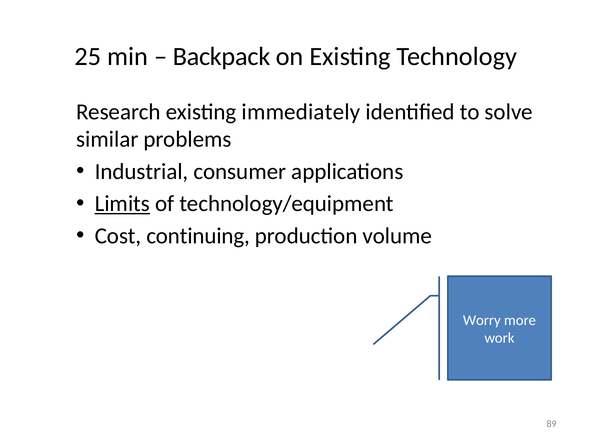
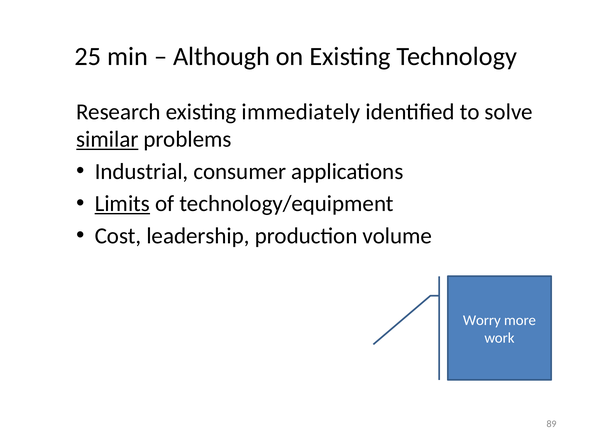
Backpack: Backpack -> Although
similar underline: none -> present
continuing: continuing -> leadership
